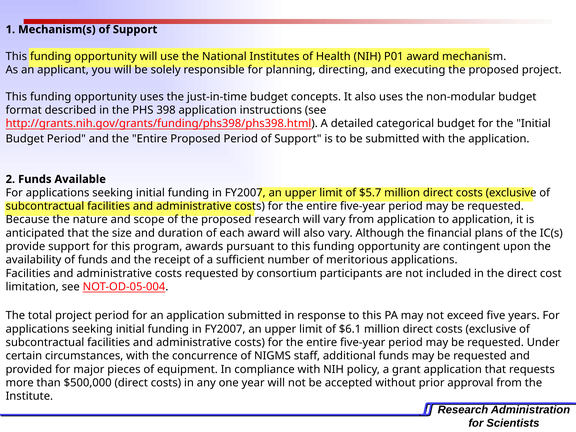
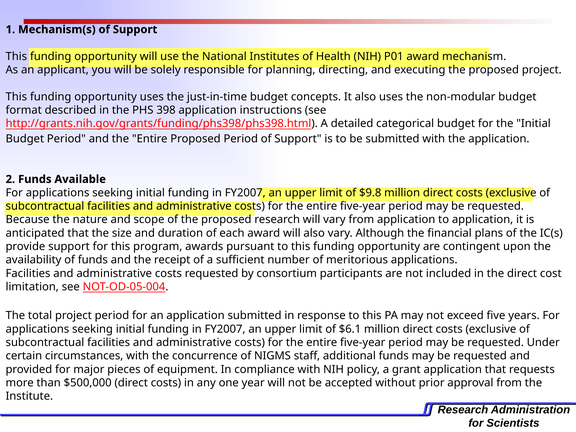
$5.7: $5.7 -> $9.8
